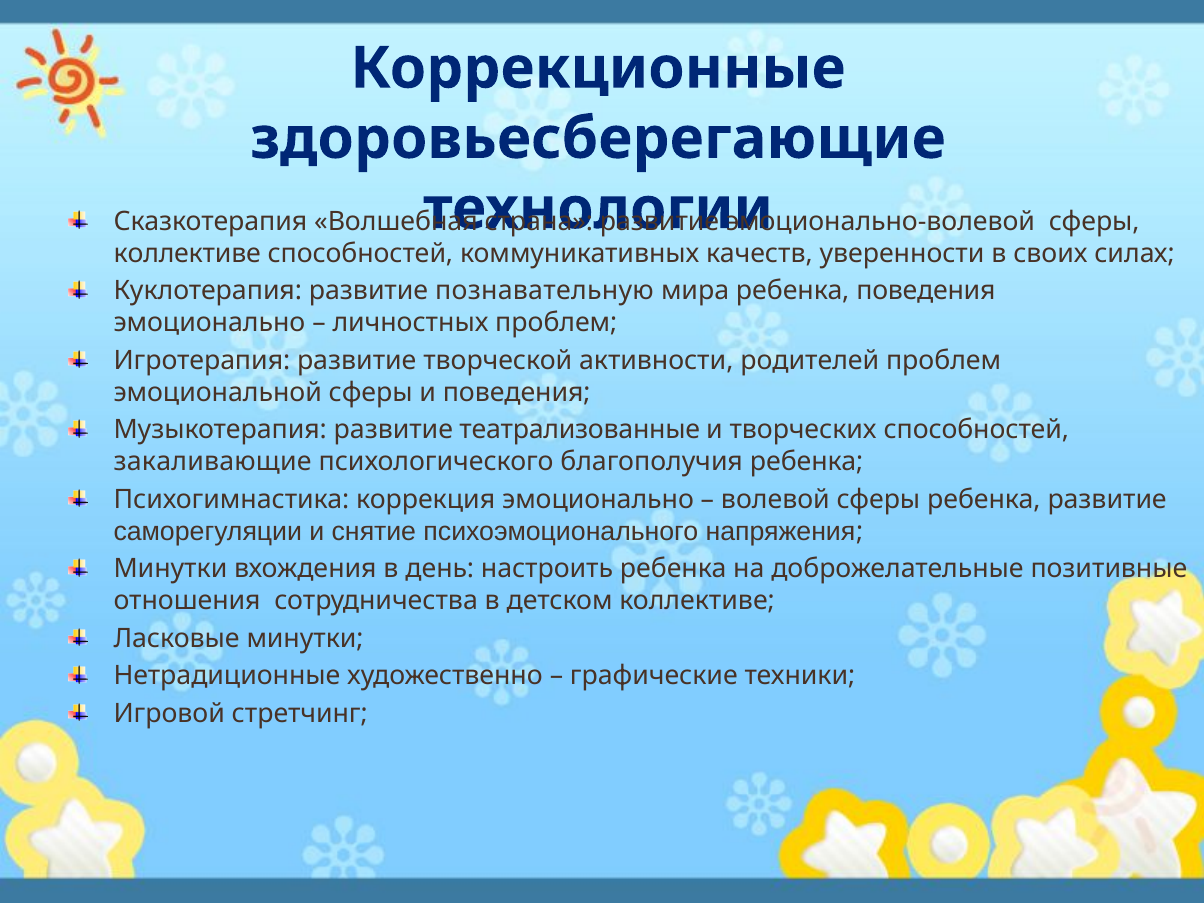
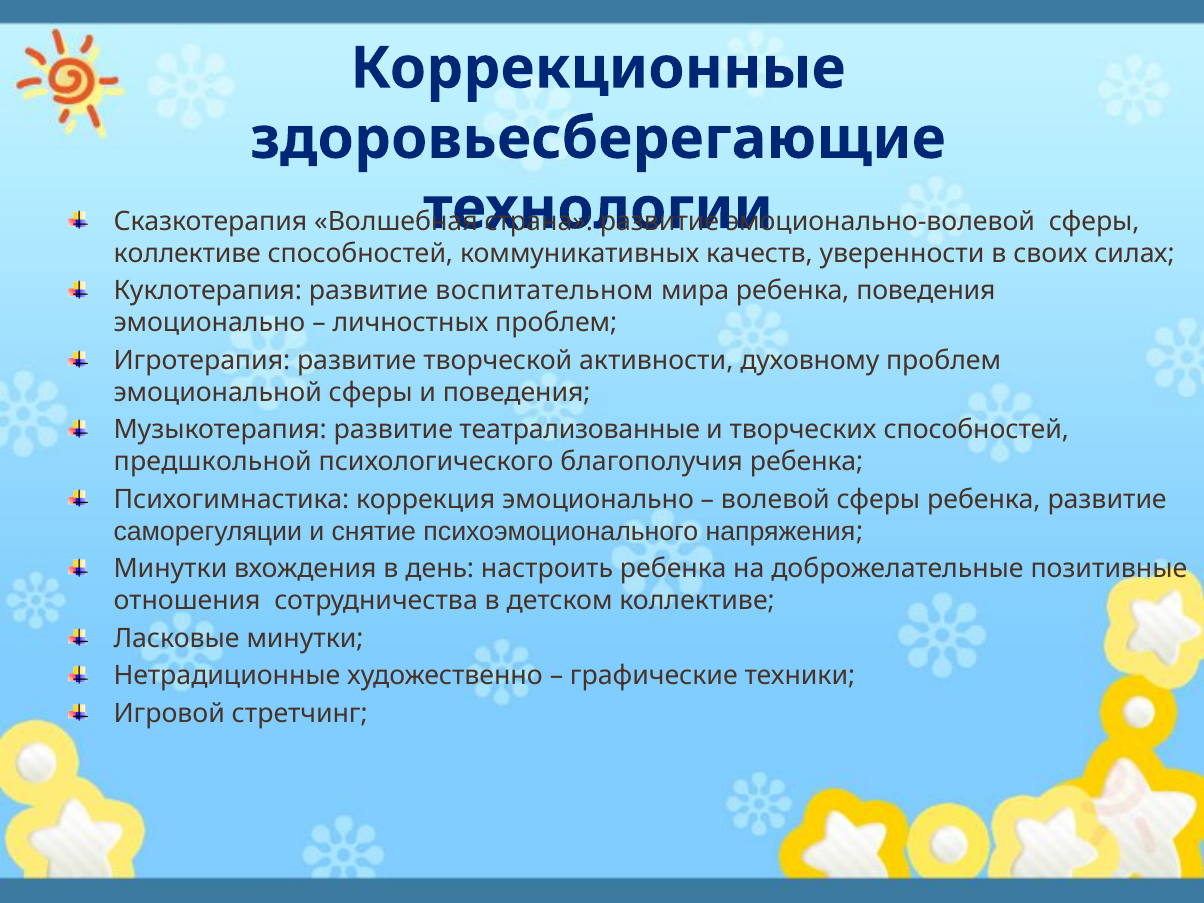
познавательную: познавательную -> воспитательном
родителей: родителей -> духовному
закаливающие: закаливающие -> предшкольной
